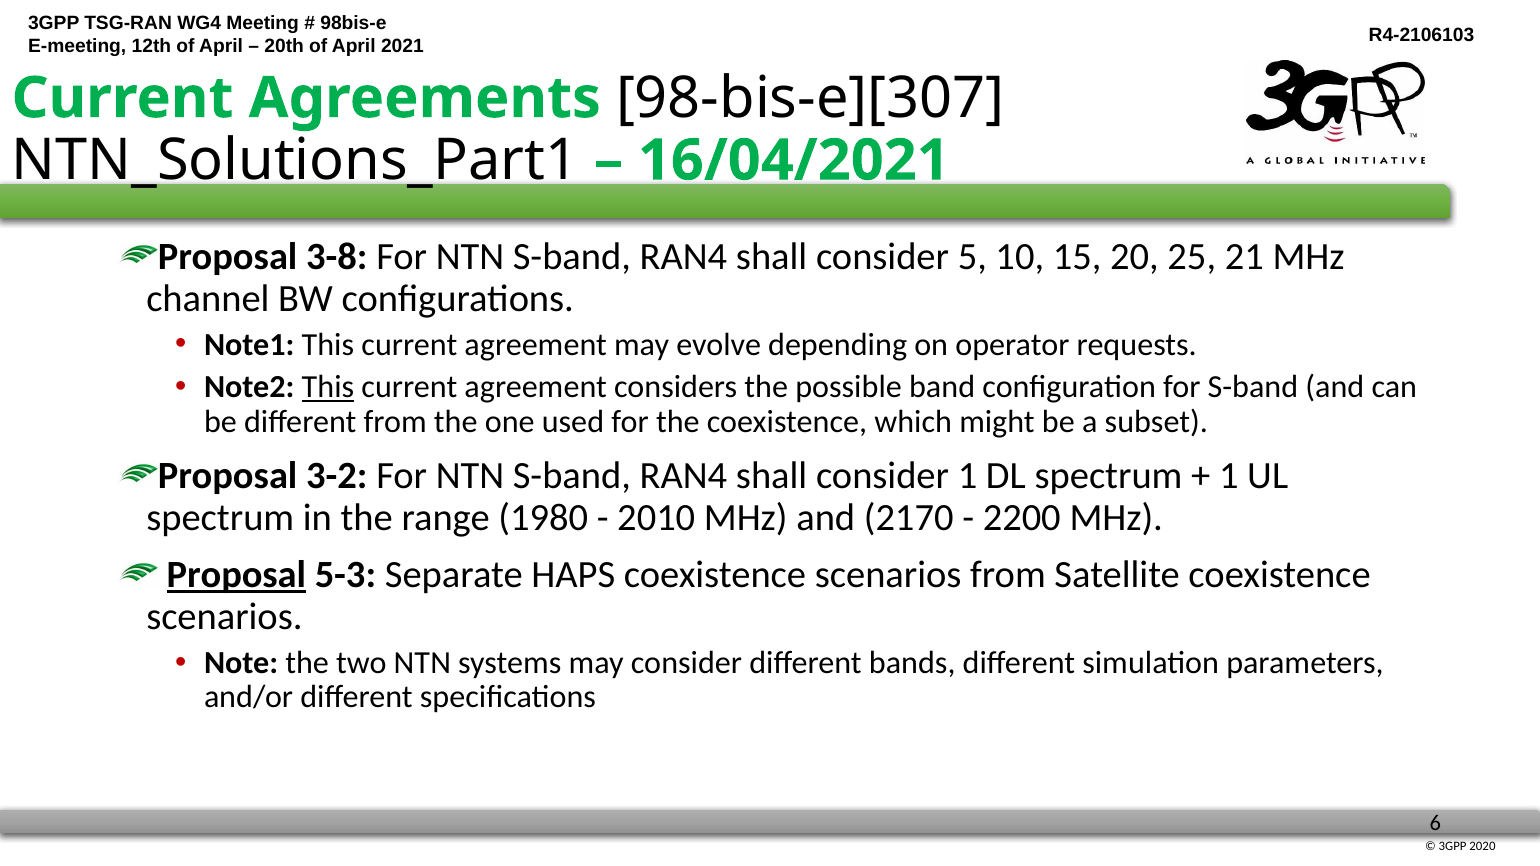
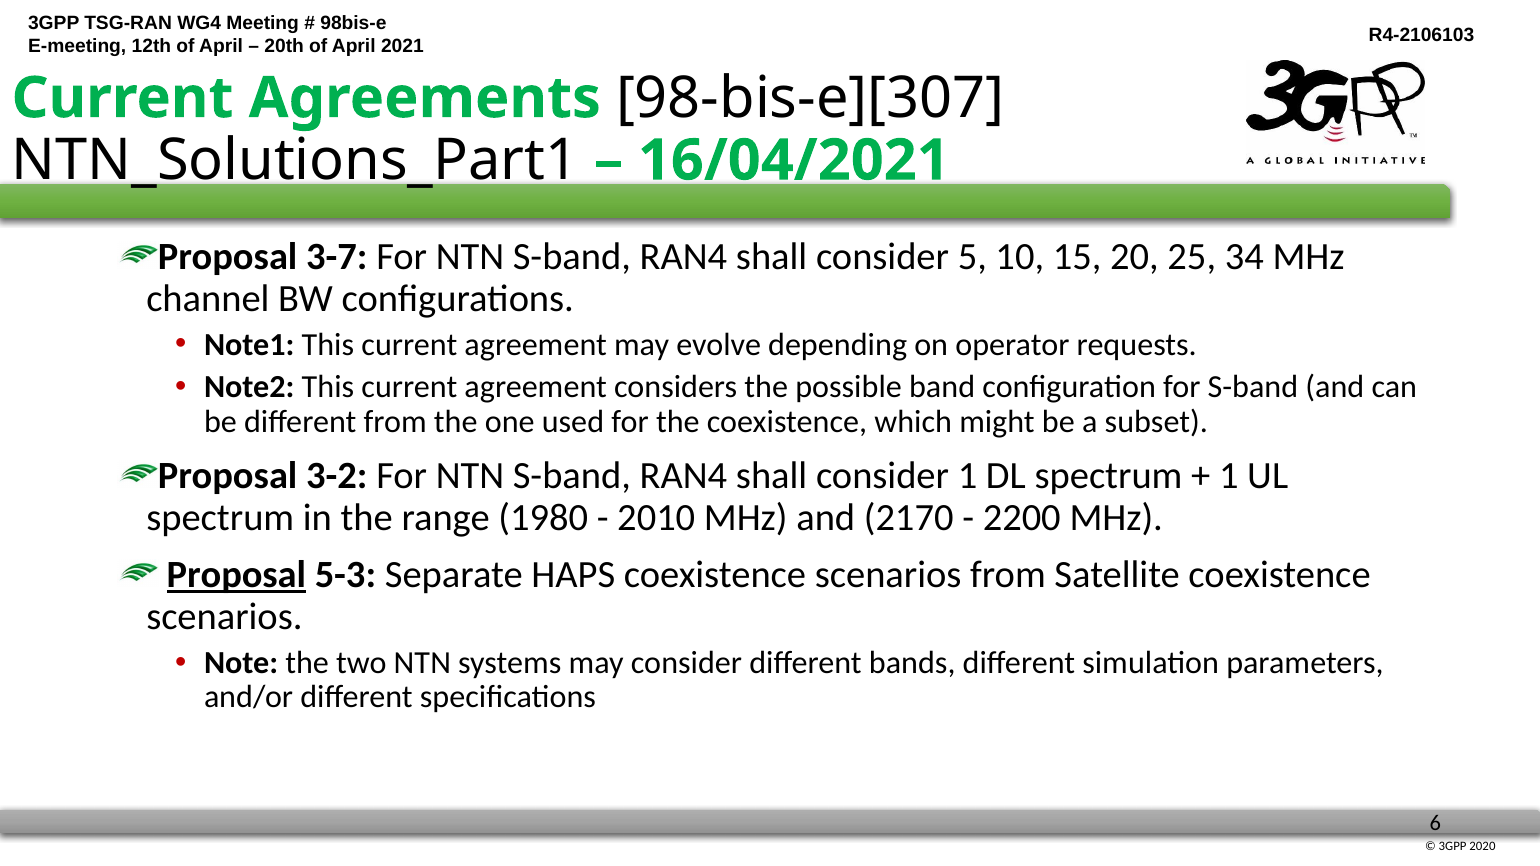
3-8: 3-8 -> 3-7
21: 21 -> 34
This at (328, 387) underline: present -> none
